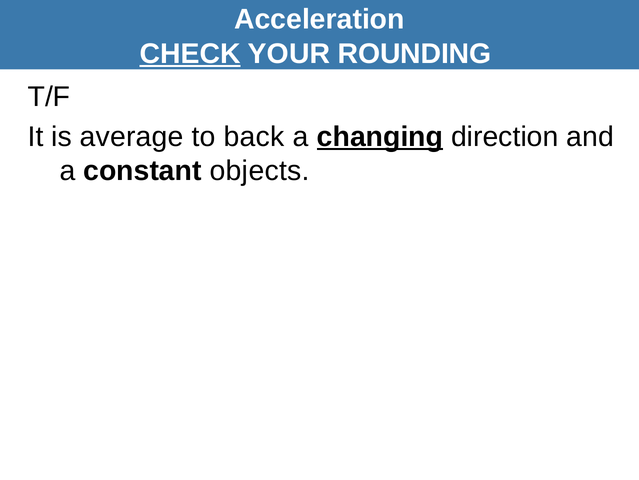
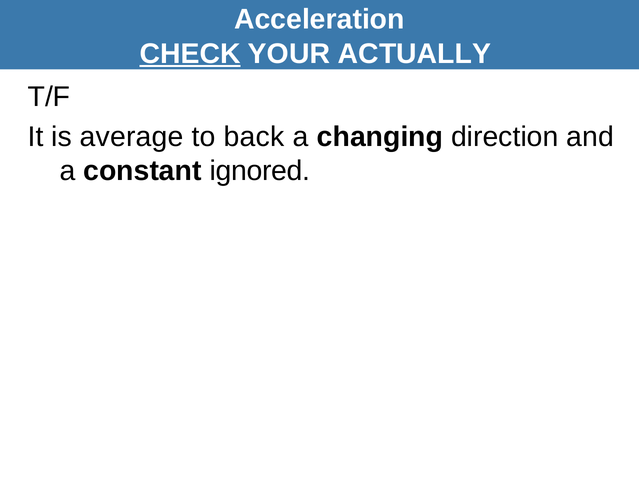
ROUNDING: ROUNDING -> ACTUALLY
changing underline: present -> none
objects: objects -> ignored
